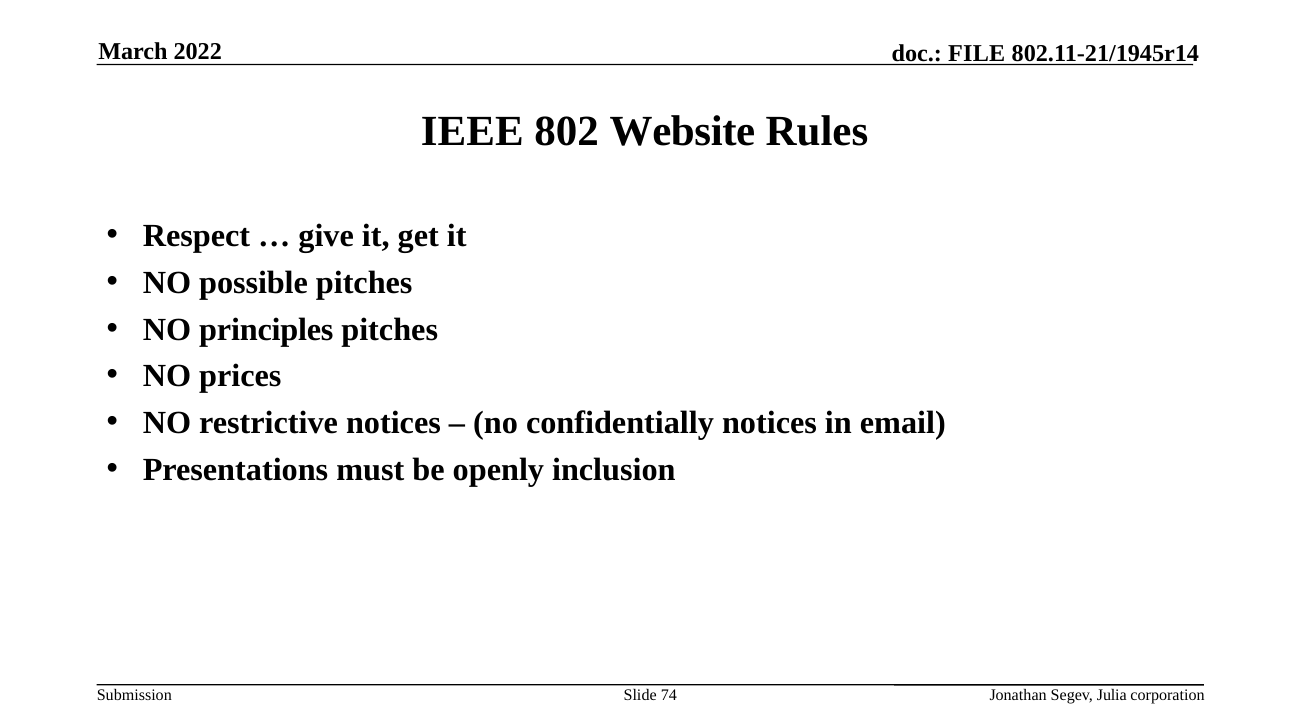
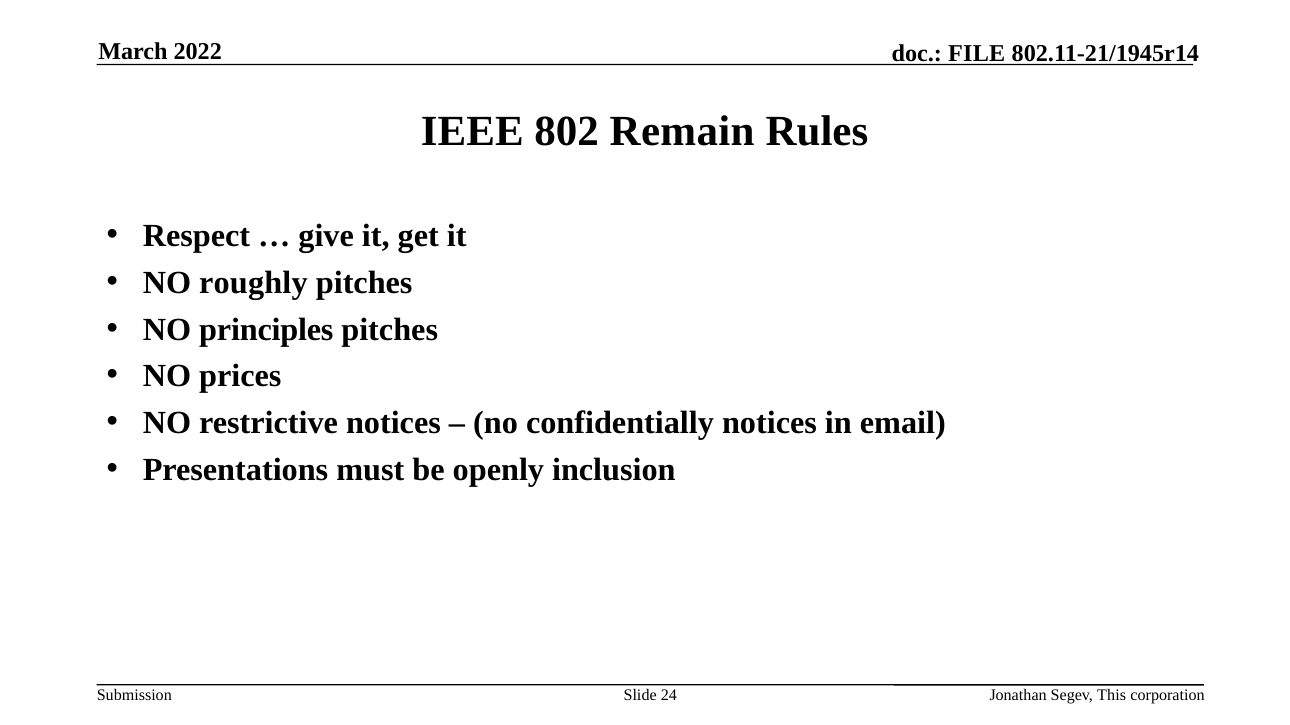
Website: Website -> Remain
possible: possible -> roughly
74: 74 -> 24
Julia: Julia -> This
